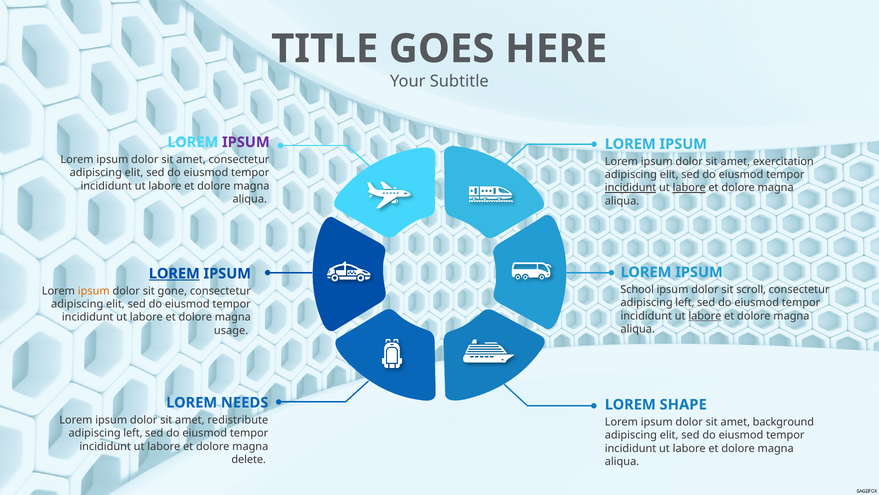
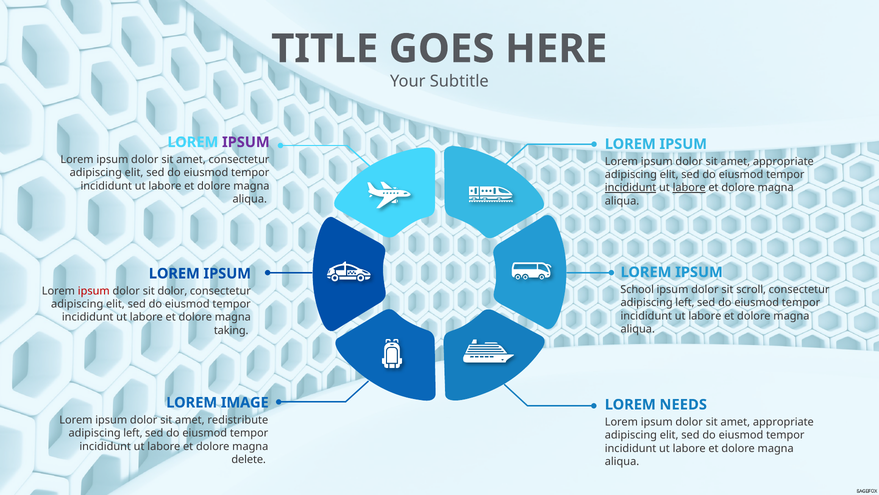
exercitation at (783, 161): exercitation -> appropriate
LOREM at (174, 273) underline: present -> none
ipsum at (94, 291) colour: orange -> red
sit gone: gone -> dolor
labore at (705, 316) underline: present -> none
usage: usage -> taking
NEEDS: NEEDS -> IMAGE
SHAPE: SHAPE -> NEEDS
background at (783, 422): background -> appropriate
